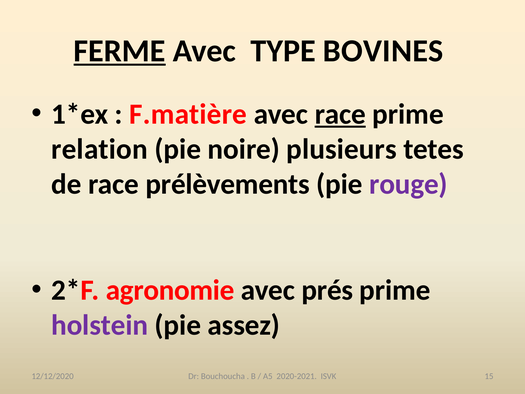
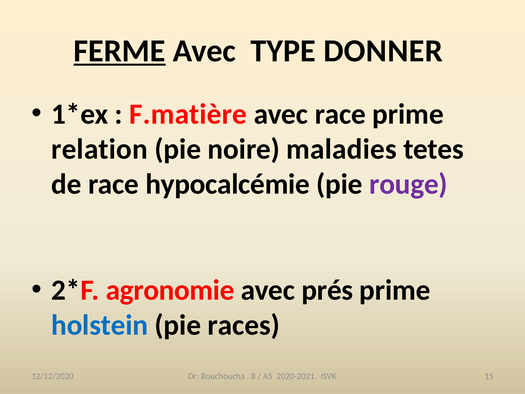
BOVINES: BOVINES -> DONNER
race at (340, 114) underline: present -> none
plusieurs: plusieurs -> maladies
prélèvements: prélèvements -> hypocalcémie
holstein colour: purple -> blue
assez: assez -> races
